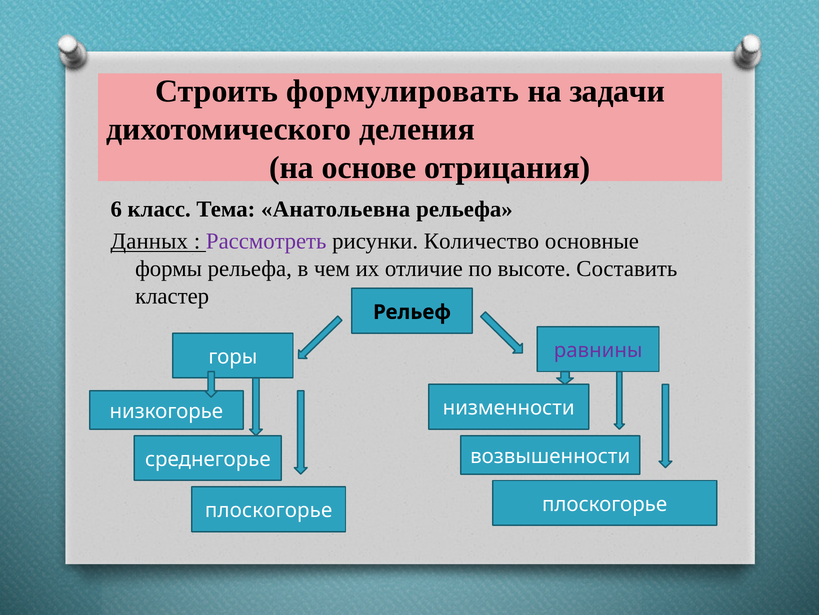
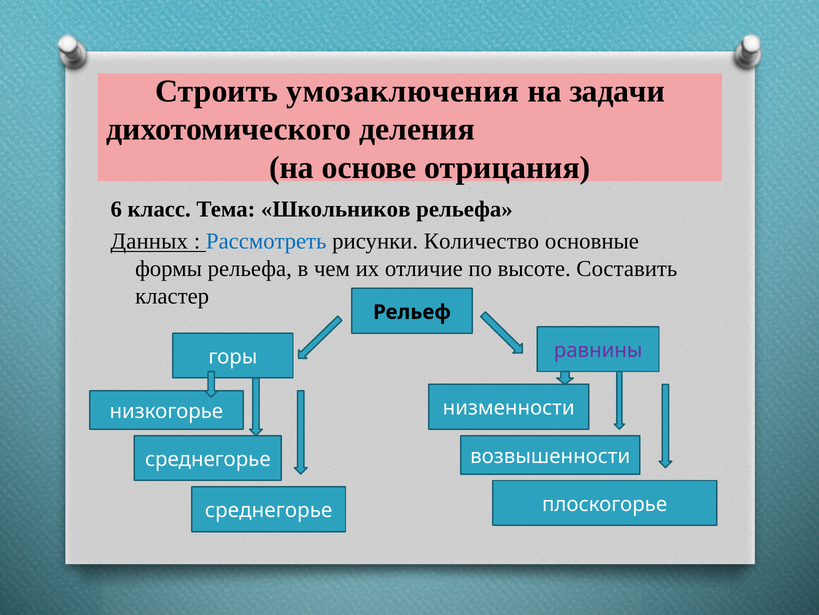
формулировать: формулировать -> умозаключения
Анатольевна: Анатольевна -> Школьников
Рассмотреть colour: purple -> blue
плоскогорье at (269, 510): плоскогорье -> среднегорье
